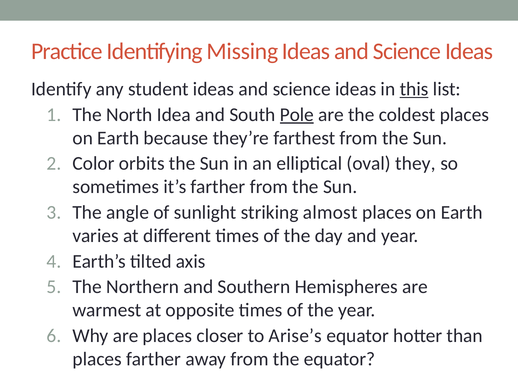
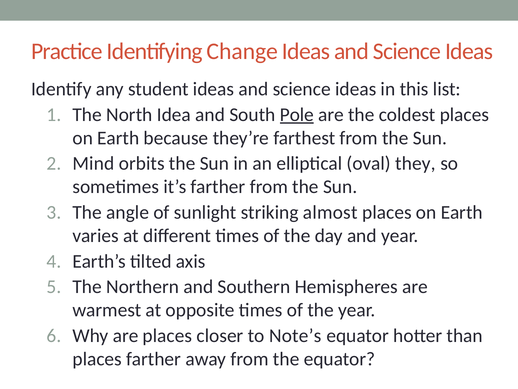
Missing: Missing -> Change
this underline: present -> none
Color: Color -> Mind
Arise’s: Arise’s -> Note’s
